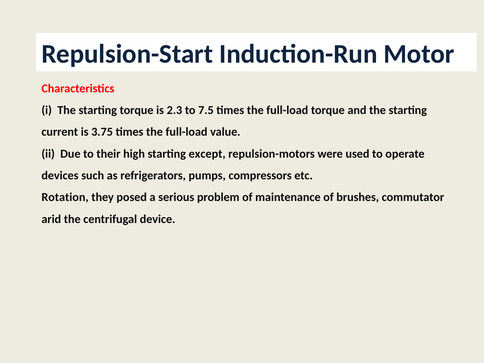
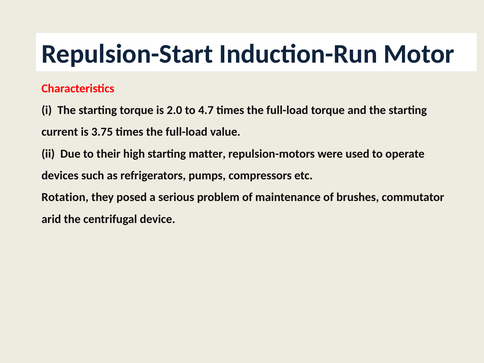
2.3: 2.3 -> 2.0
7.5: 7.5 -> 4.7
except: except -> matter
